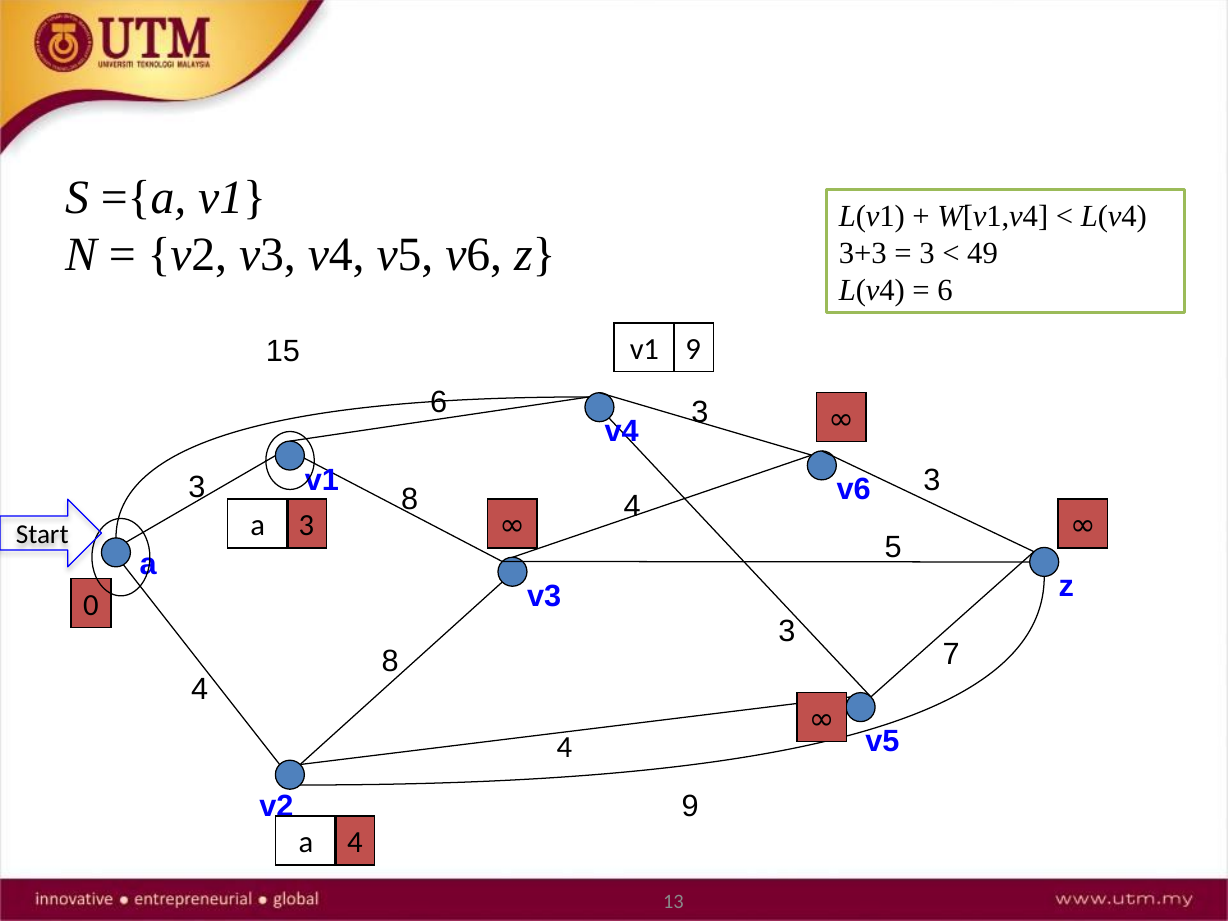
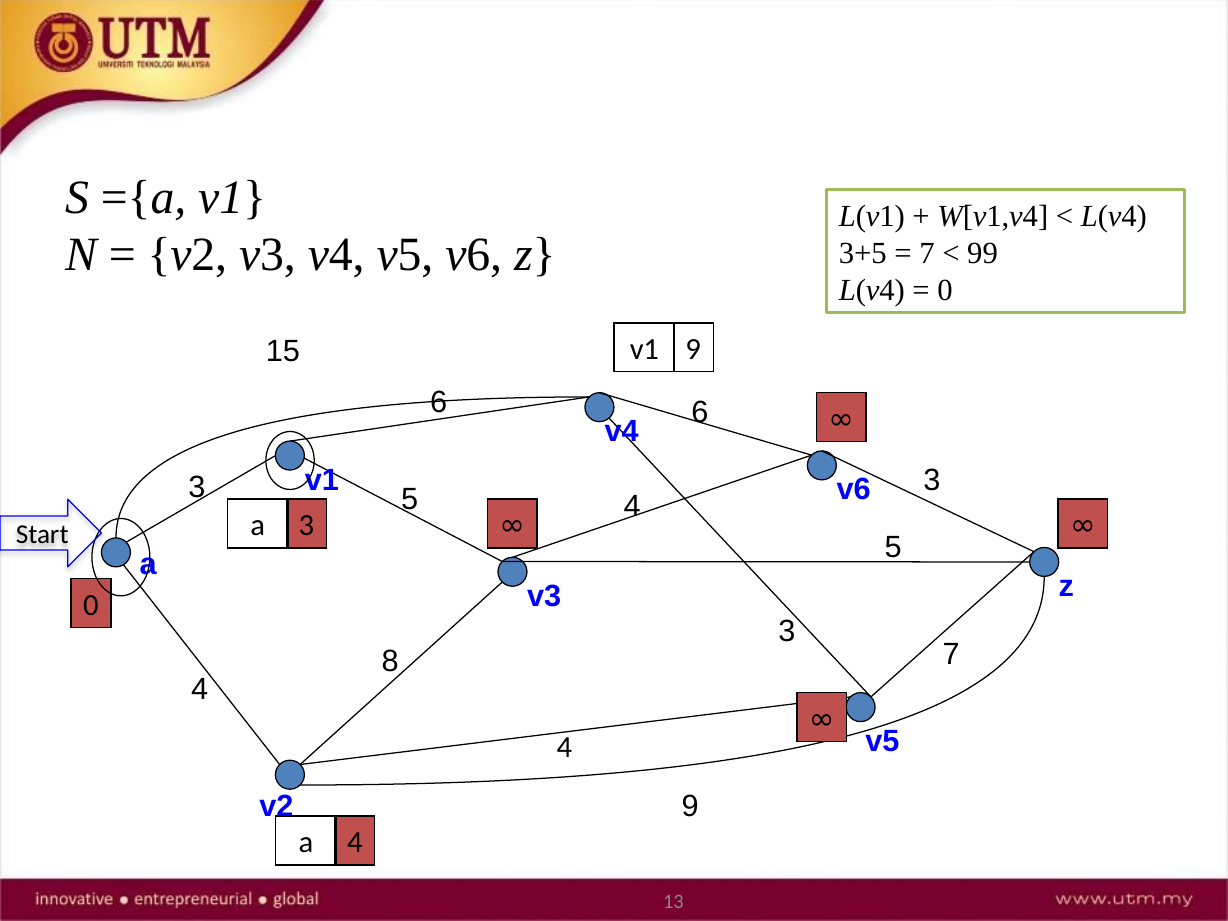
3+3: 3+3 -> 3+5
3 at (927, 253): 3 -> 7
49: 49 -> 99
6 at (945, 290): 6 -> 0
6 3: 3 -> 6
8 at (410, 499): 8 -> 5
